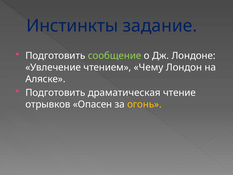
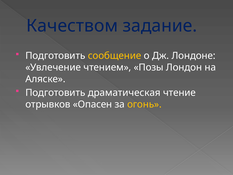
Инстинкты: Инстинкты -> Качеством
сообщение colour: light green -> yellow
Чему: Чему -> Позы
